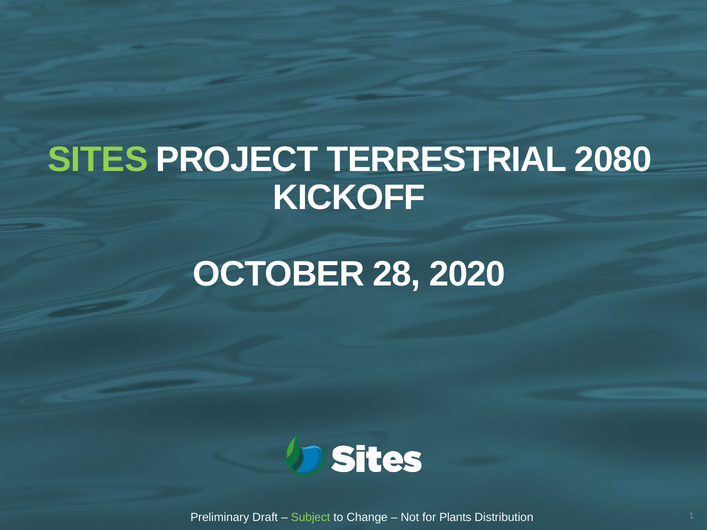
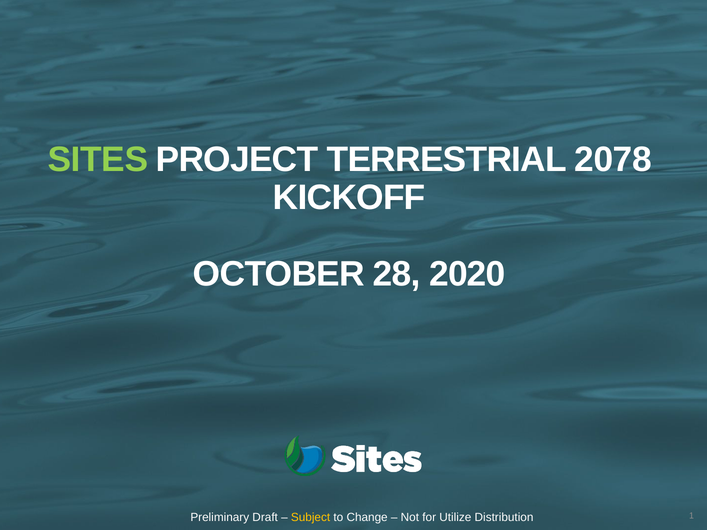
2080: 2080 -> 2078
Subject colour: light green -> yellow
Plants: Plants -> Utilize
